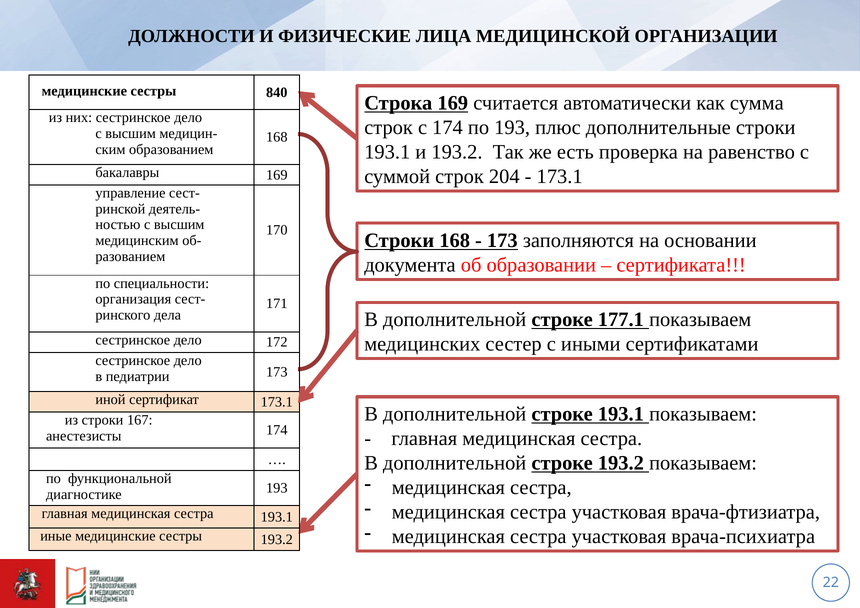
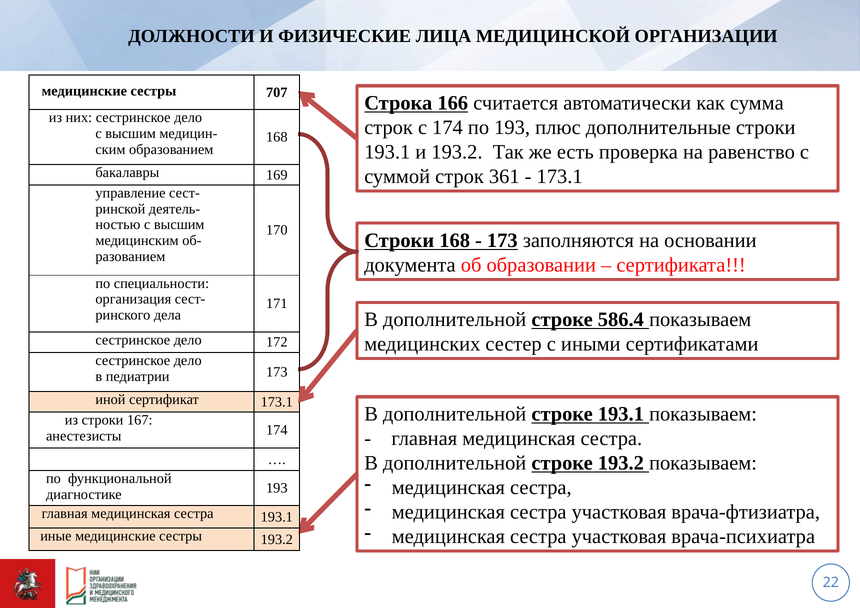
840: 840 -> 707
Строка 169: 169 -> 166
204: 204 -> 361
177.1: 177.1 -> 586.4
